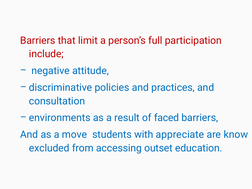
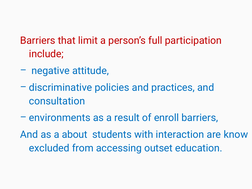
faced: faced -> enroll
move: move -> about
appreciate: appreciate -> interaction
